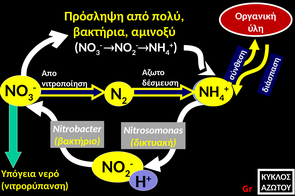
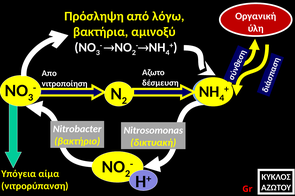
πολύ: πολύ -> λόγω
νερό: νερό -> αίμα
